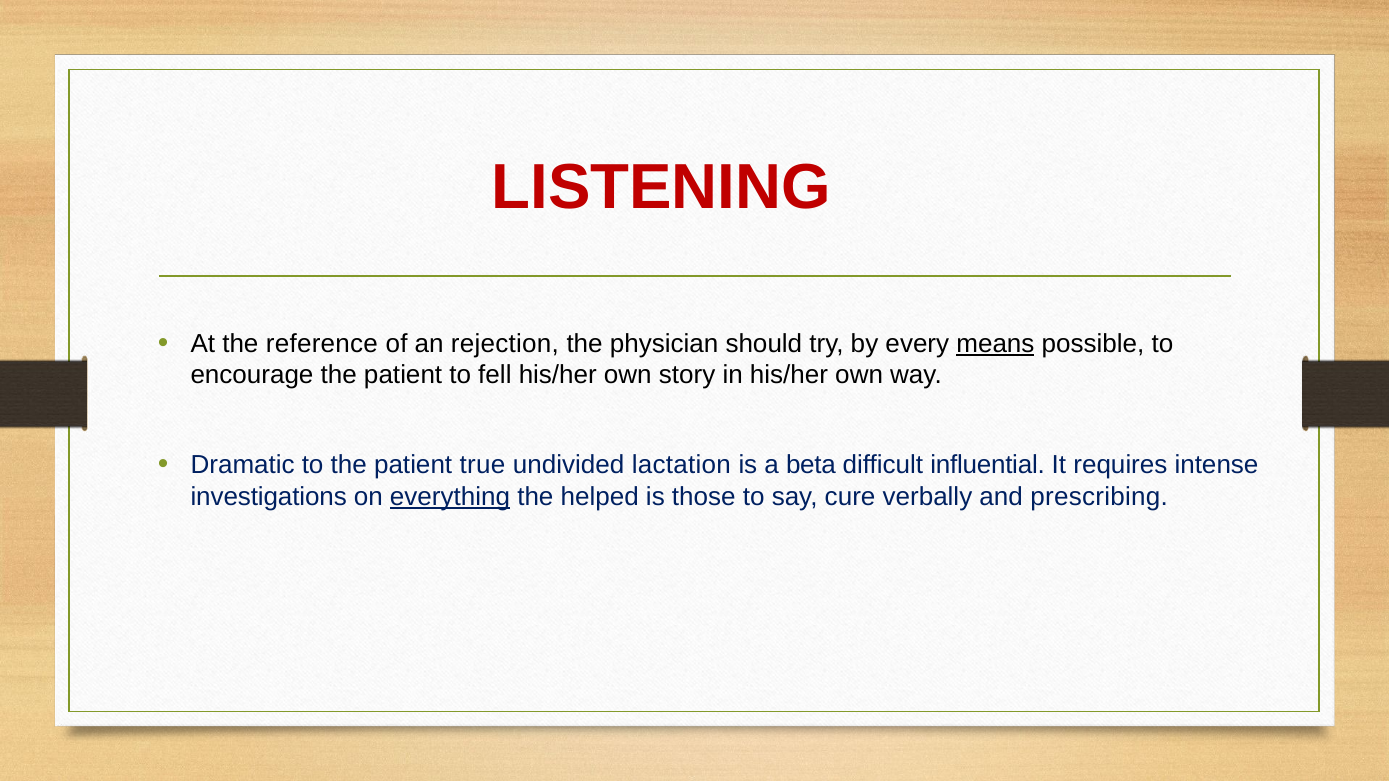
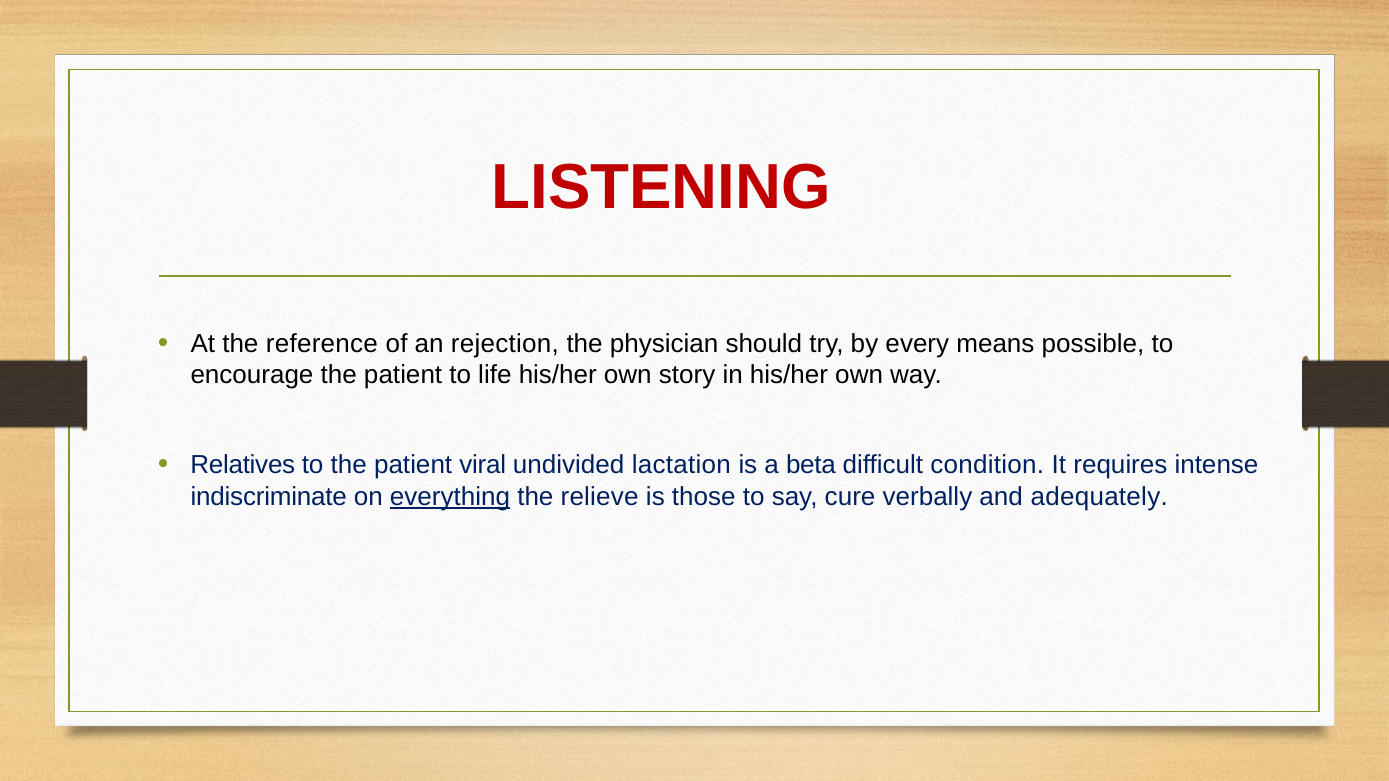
means underline: present -> none
fell: fell -> life
Dramatic: Dramatic -> Relatives
true: true -> viral
influential: influential -> condition
investigations: investigations -> indiscriminate
helped: helped -> relieve
prescribing: prescribing -> adequately
